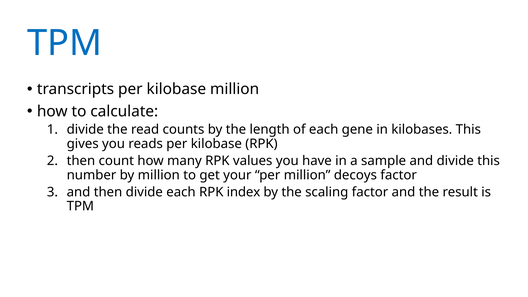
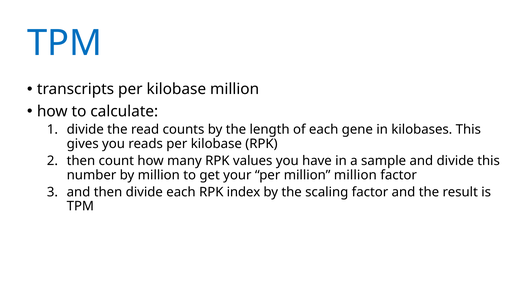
million decoys: decoys -> million
